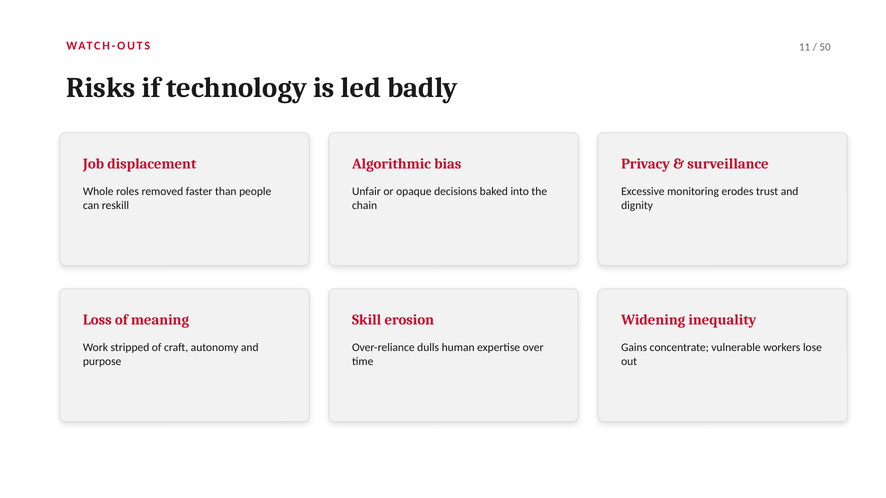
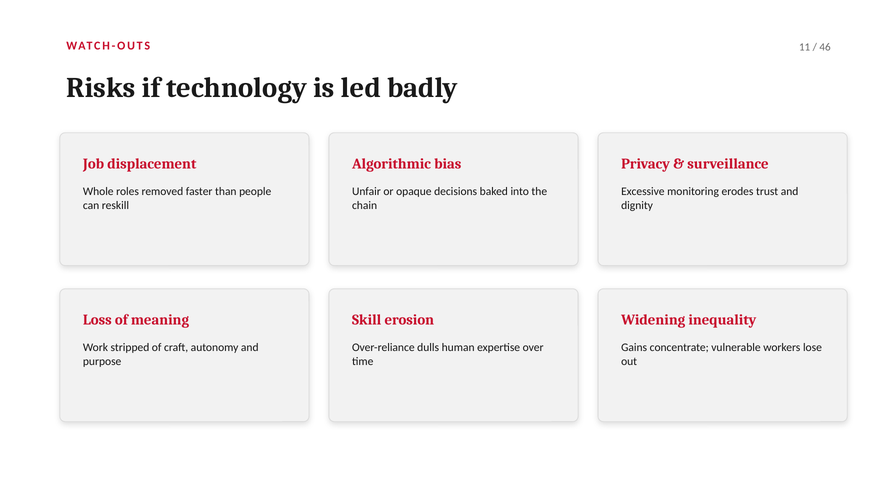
50: 50 -> 46
